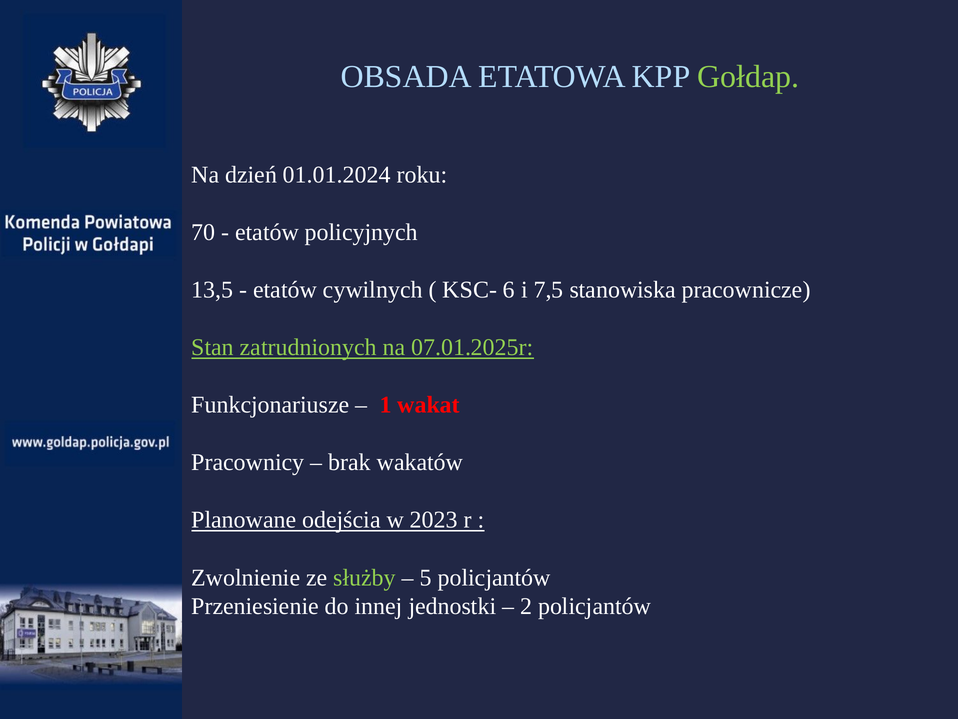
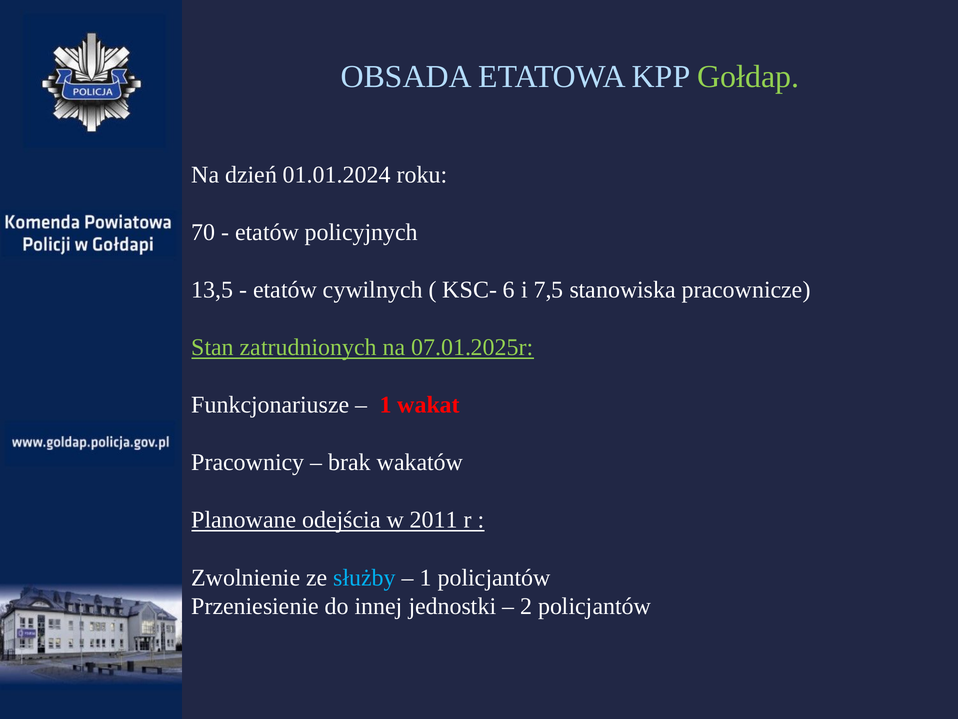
2023: 2023 -> 2011
służby colour: light green -> light blue
5 at (426, 577): 5 -> 1
